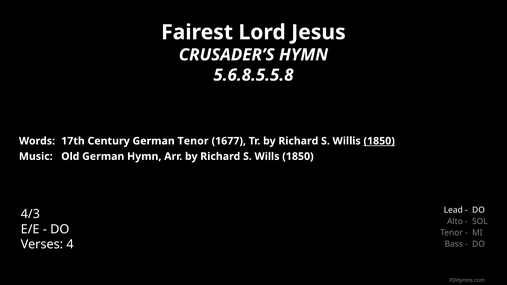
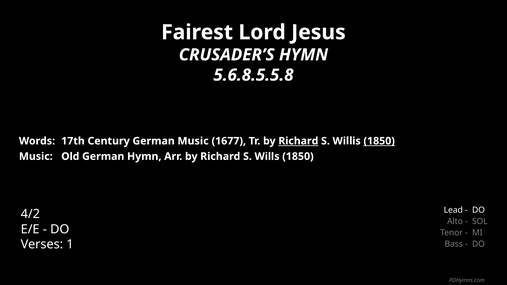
German Tenor: Tenor -> Music
Richard at (298, 141) underline: none -> present
4/3: 4/3 -> 4/2
4: 4 -> 1
